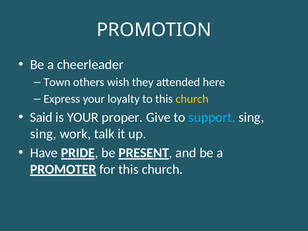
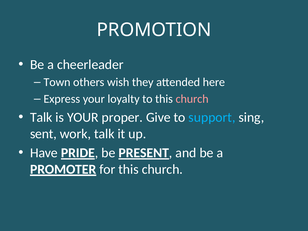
church at (192, 99) colour: yellow -> pink
Said at (41, 117): Said -> Talk
sing at (43, 134): sing -> sent
